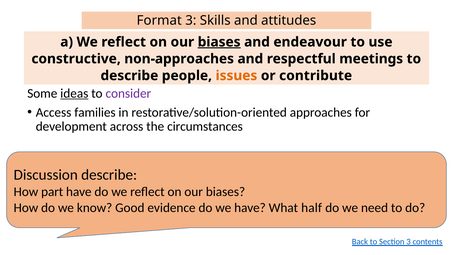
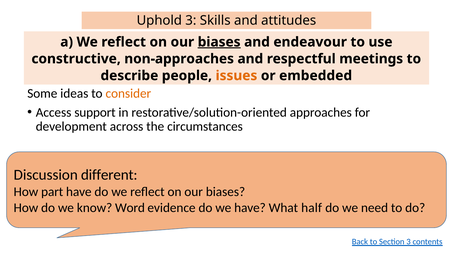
Format: Format -> Uphold
contribute: contribute -> embedded
ideas underline: present -> none
consider colour: purple -> orange
families: families -> support
Discussion describe: describe -> different
Good: Good -> Word
